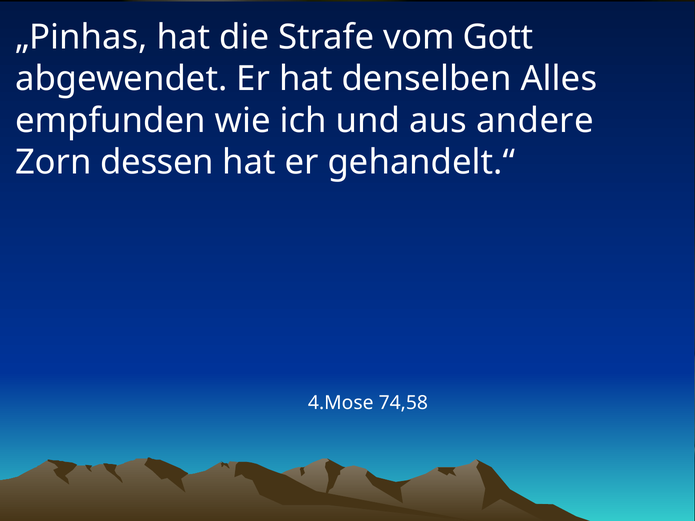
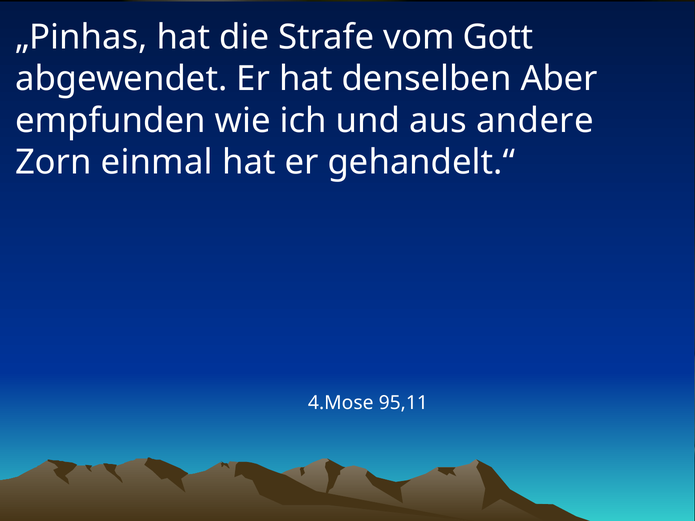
Alles: Alles -> Aber
dessen: dessen -> einmal
74,58: 74,58 -> 95,11
